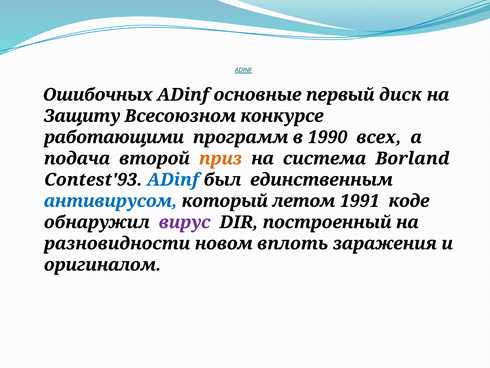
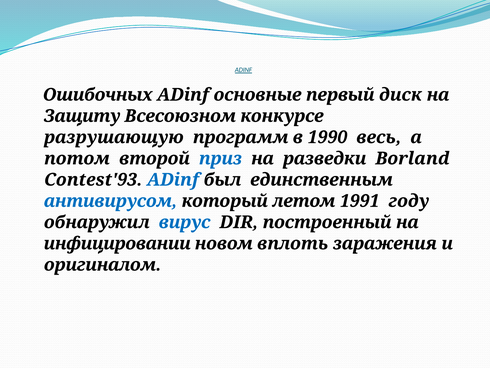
работающими: работающими -> разрушающую
всех: всех -> весь
подача: подача -> потом
приз colour: orange -> blue
система: система -> разведки
коде: коде -> году
вирус colour: purple -> blue
разновидности: разновидности -> инфицировании
